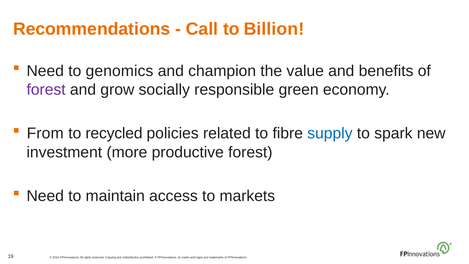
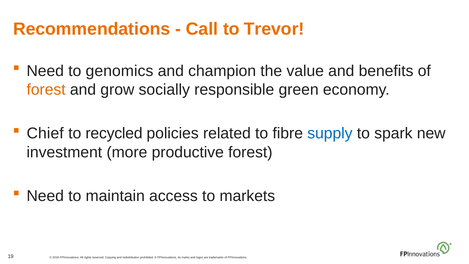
Billion: Billion -> Trevor
forest at (46, 90) colour: purple -> orange
From: From -> Chief
